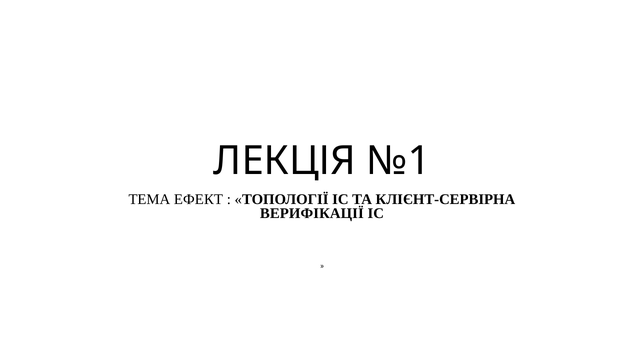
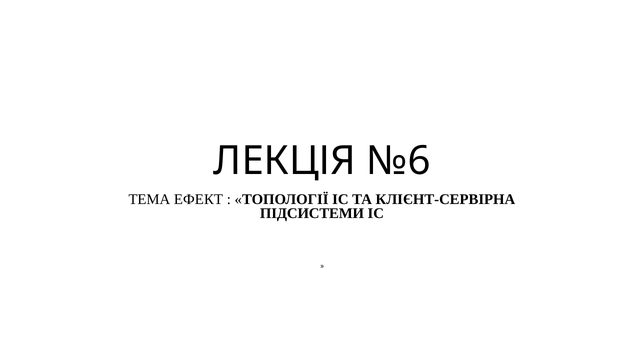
№1: №1 -> №6
ВЕРИФІКАЦІЇ: ВЕРИФІКАЦІЇ -> ПІДСИСТЕМИ
